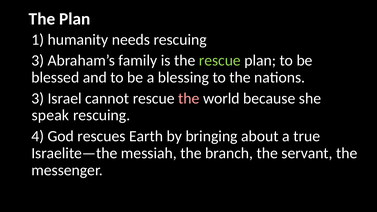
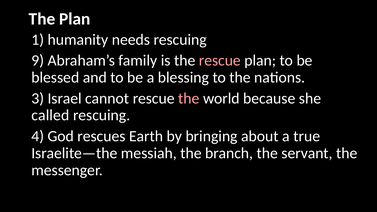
3 at (38, 60): 3 -> 9
rescue at (220, 60) colour: light green -> pink
speak: speak -> called
